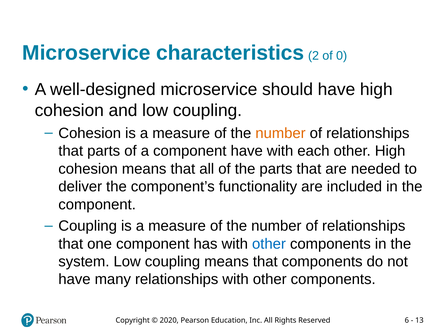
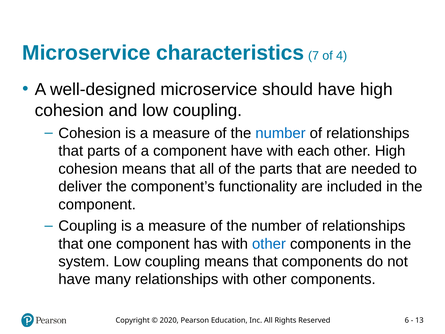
2: 2 -> 7
0: 0 -> 4
number at (281, 133) colour: orange -> blue
